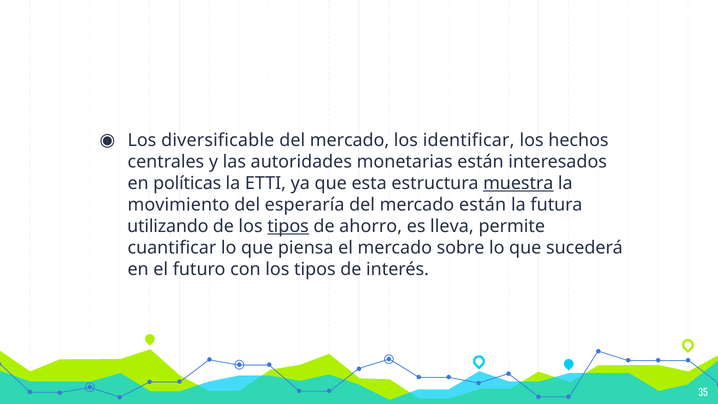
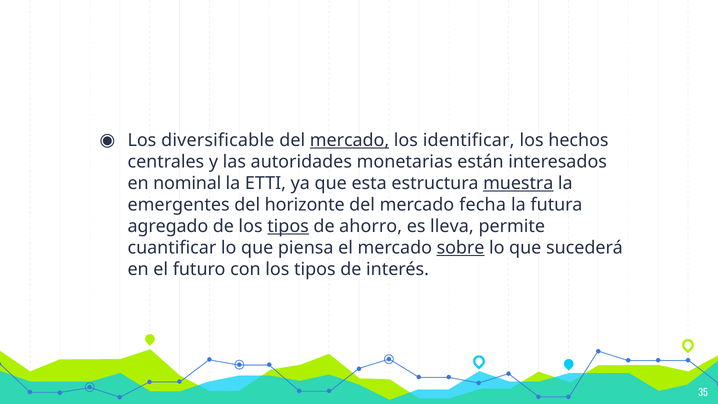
mercado at (350, 140) underline: none -> present
políticas: políticas -> nominal
movimiento: movimiento -> emergentes
esperaría: esperaría -> horizonte
mercado están: están -> fecha
utilizando: utilizando -> agregado
sobre underline: none -> present
